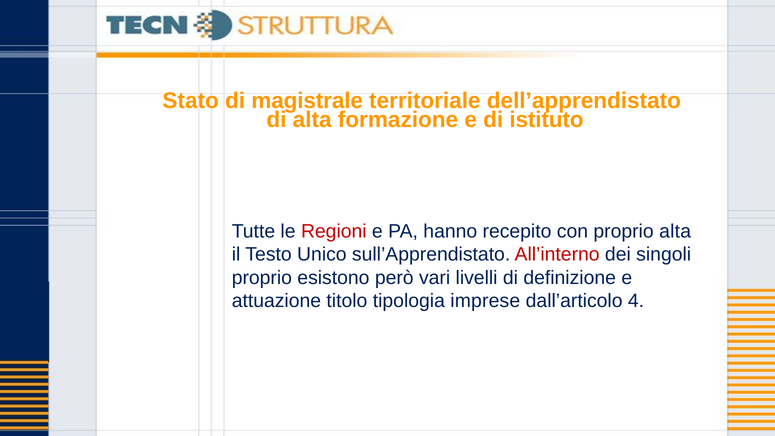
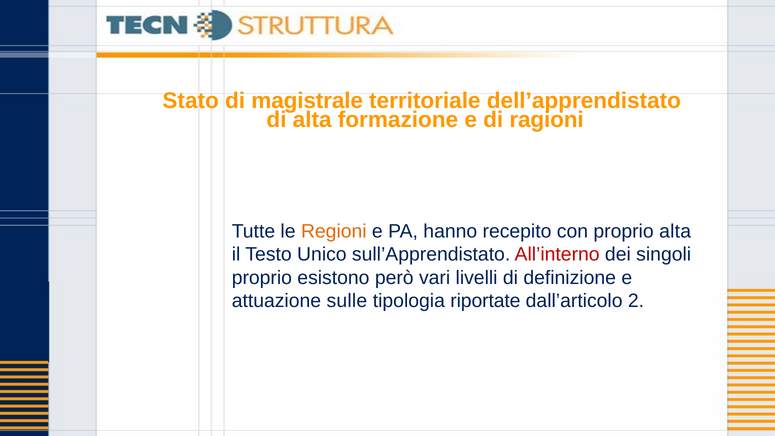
istituto: istituto -> ragioni
Regioni colour: red -> orange
titolo: titolo -> sulle
imprese: imprese -> riportate
4: 4 -> 2
